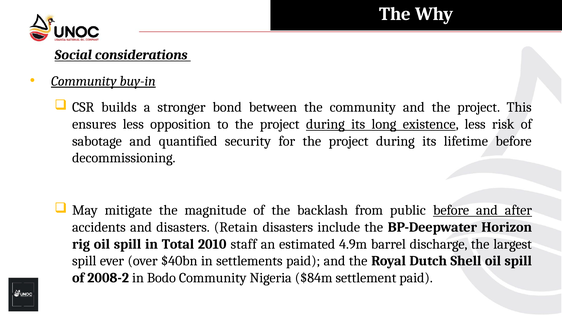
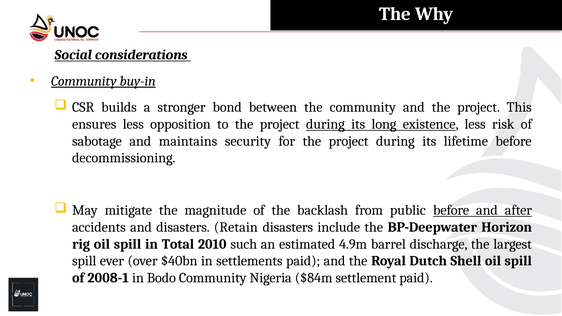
quantified: quantified -> maintains
staff: staff -> such
2008-2: 2008-2 -> 2008-1
